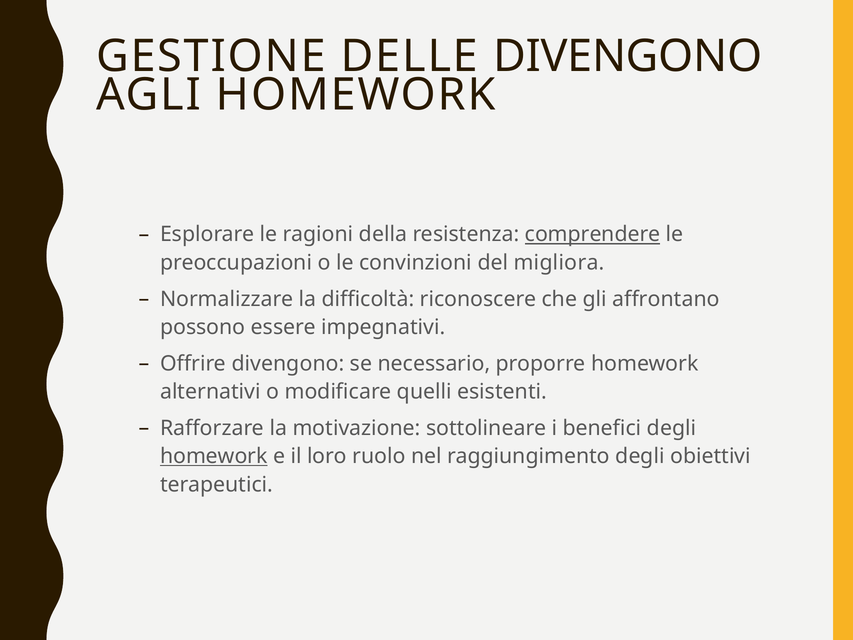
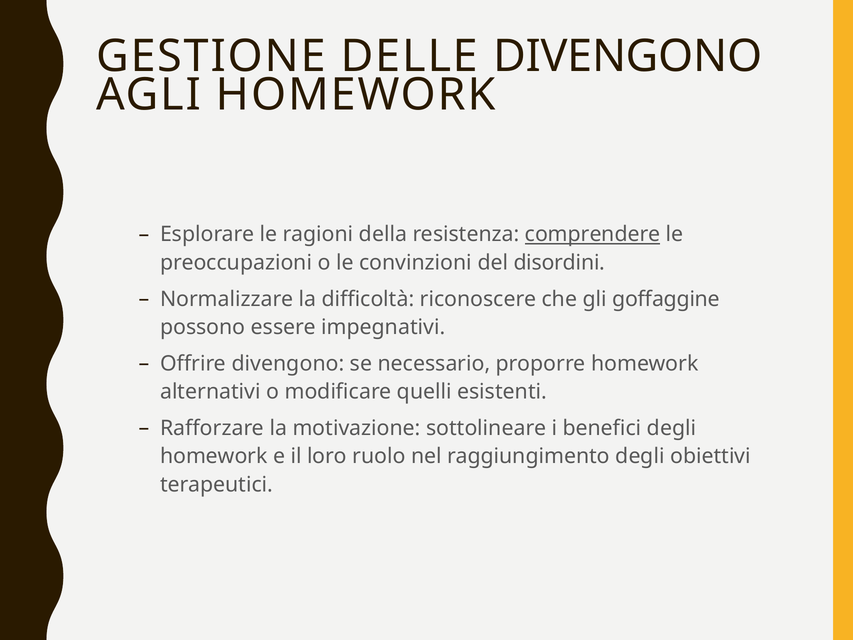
migliora: migliora -> disordini
affrontano: affrontano -> goffaggine
homework at (214, 456) underline: present -> none
